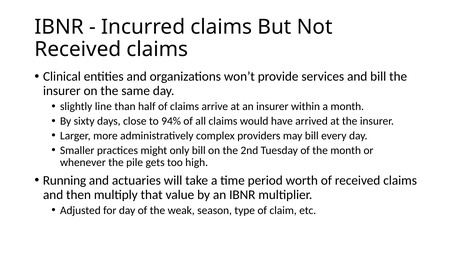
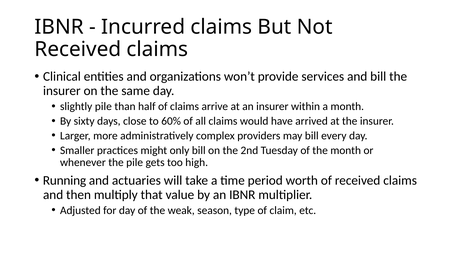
slightly line: line -> pile
94%: 94% -> 60%
